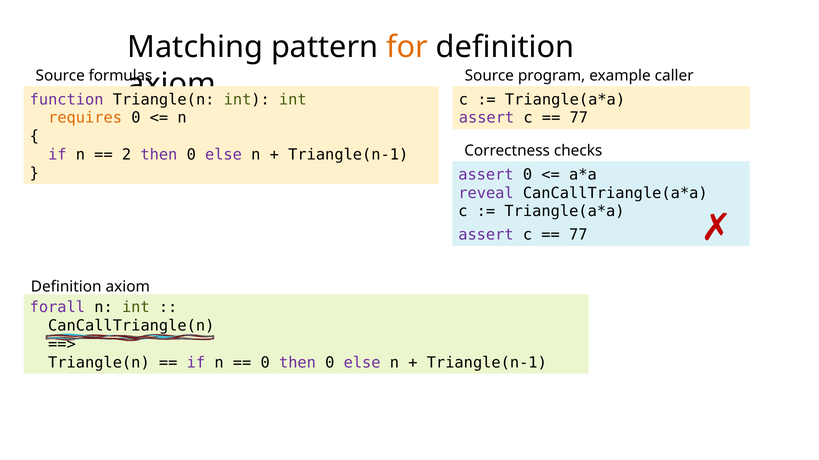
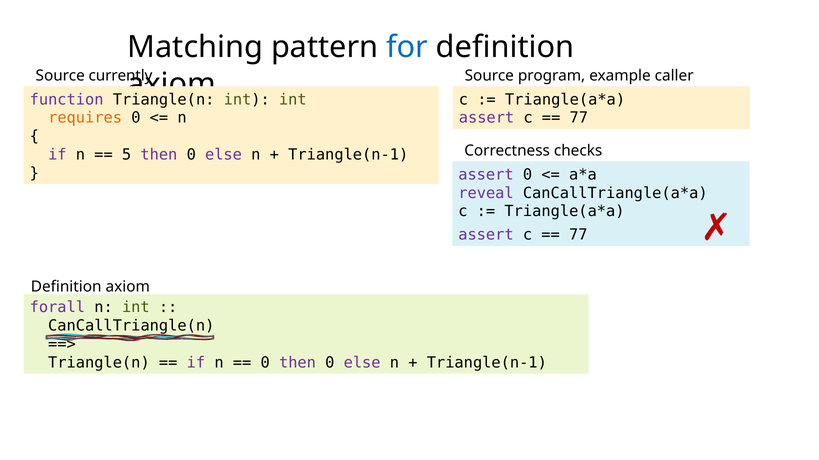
for colour: orange -> blue
formulas: formulas -> currently
2: 2 -> 5
